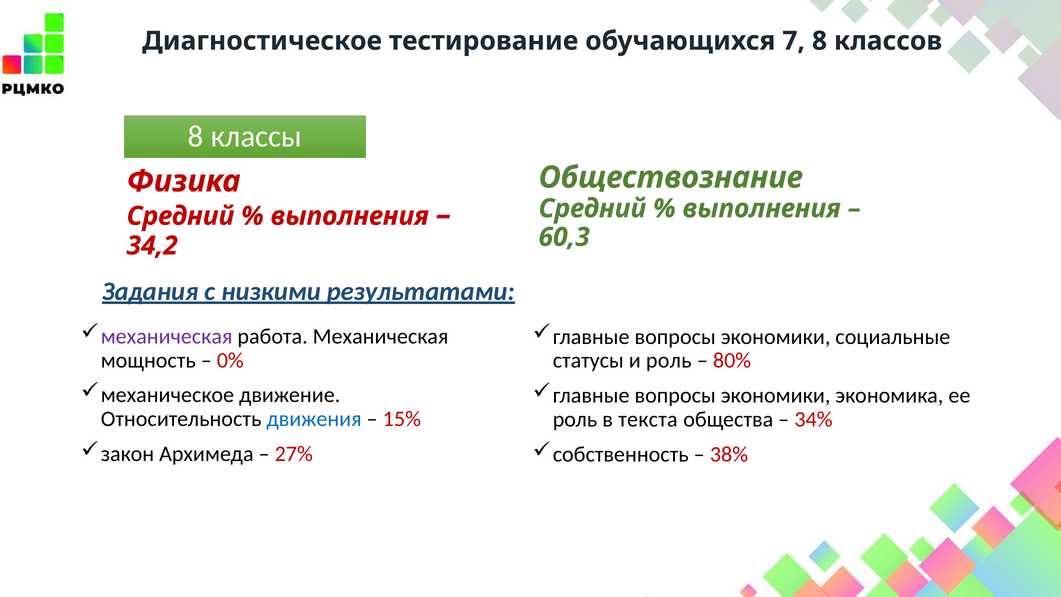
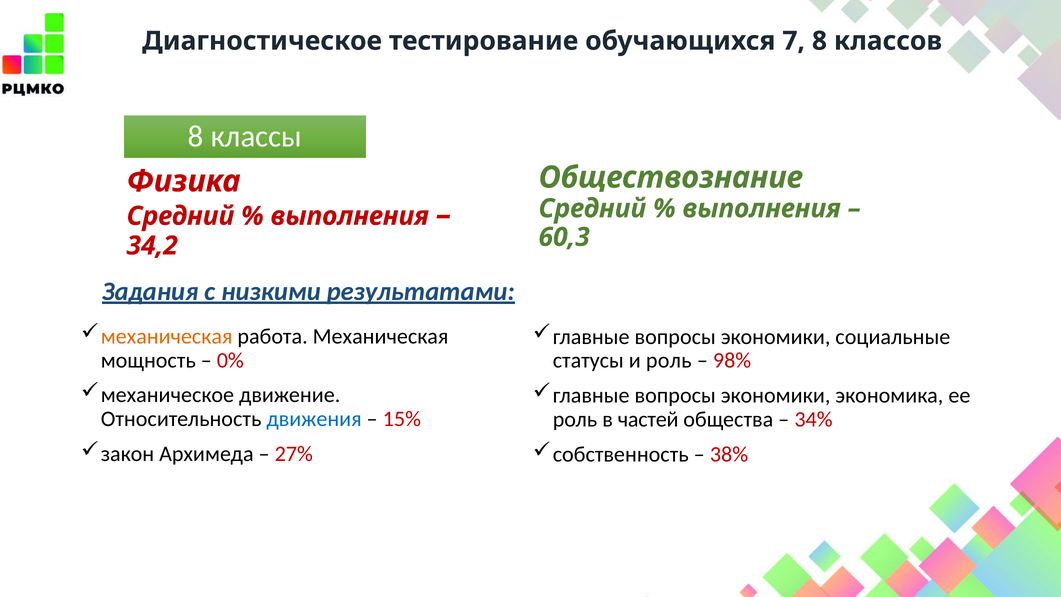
механическая at (167, 336) colour: purple -> orange
80%: 80% -> 98%
текста: текста -> частей
